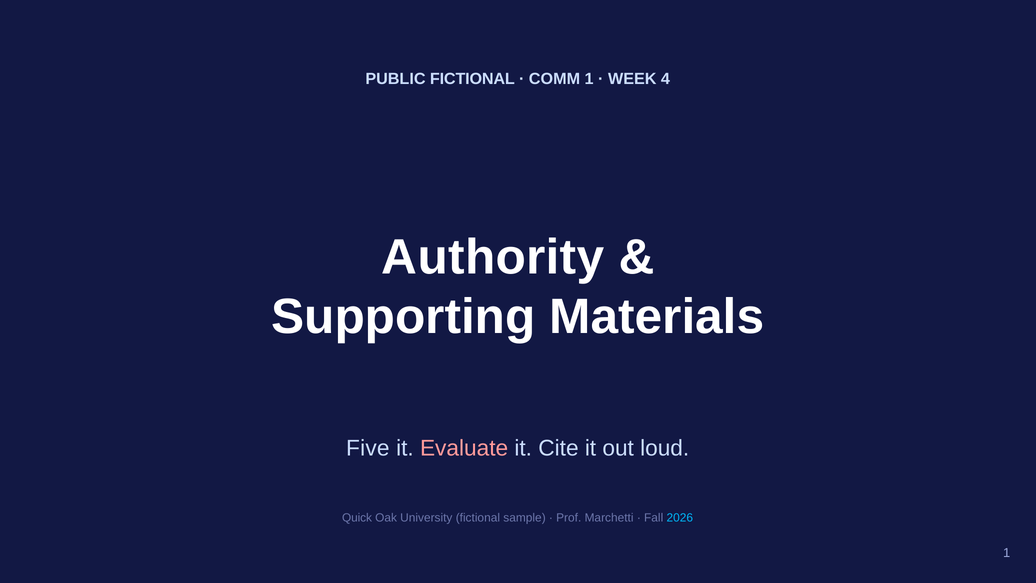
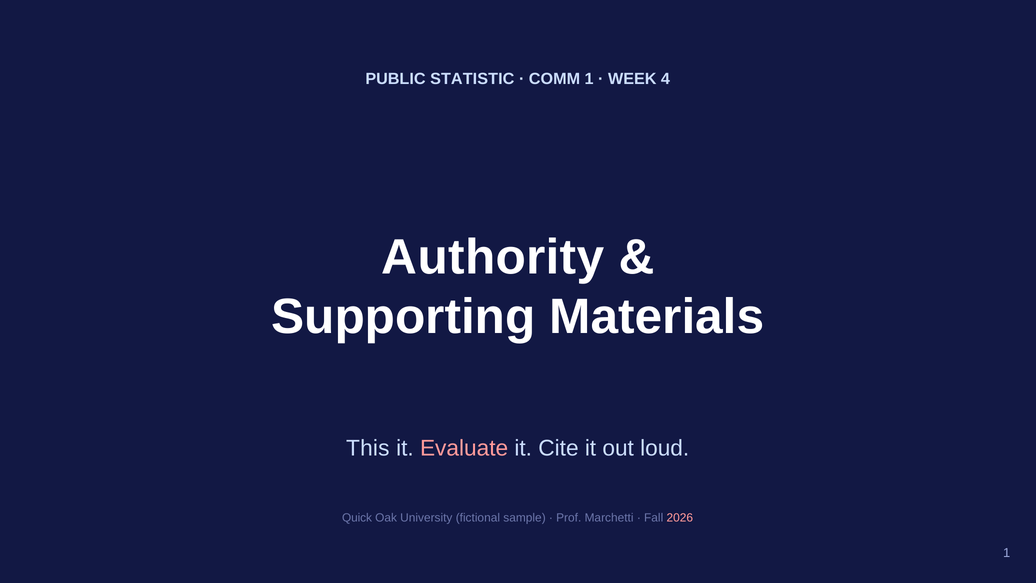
PUBLIC FICTIONAL: FICTIONAL -> STATISTIC
Five: Five -> This
2026 colour: light blue -> pink
